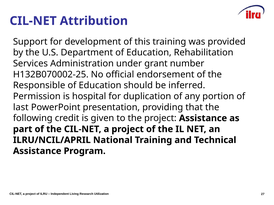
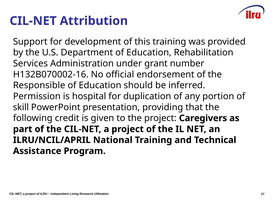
H132B070002-25: H132B070002-25 -> H132B070002-16
last: last -> skill
project Assistance: Assistance -> Caregivers
